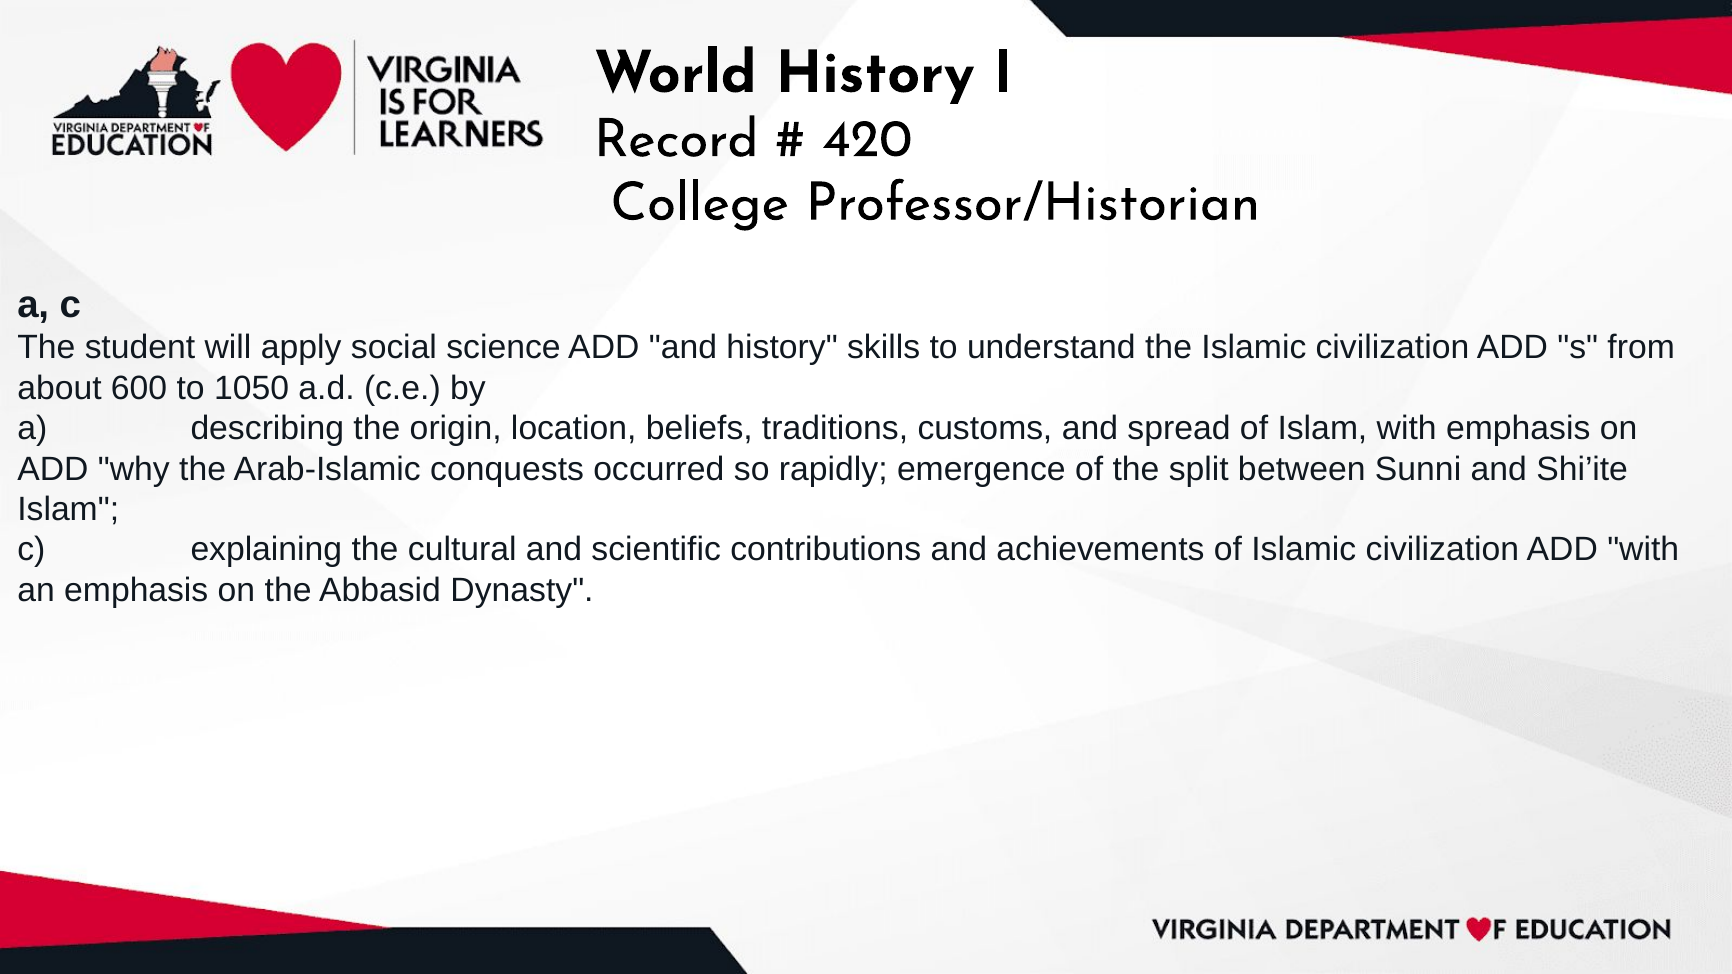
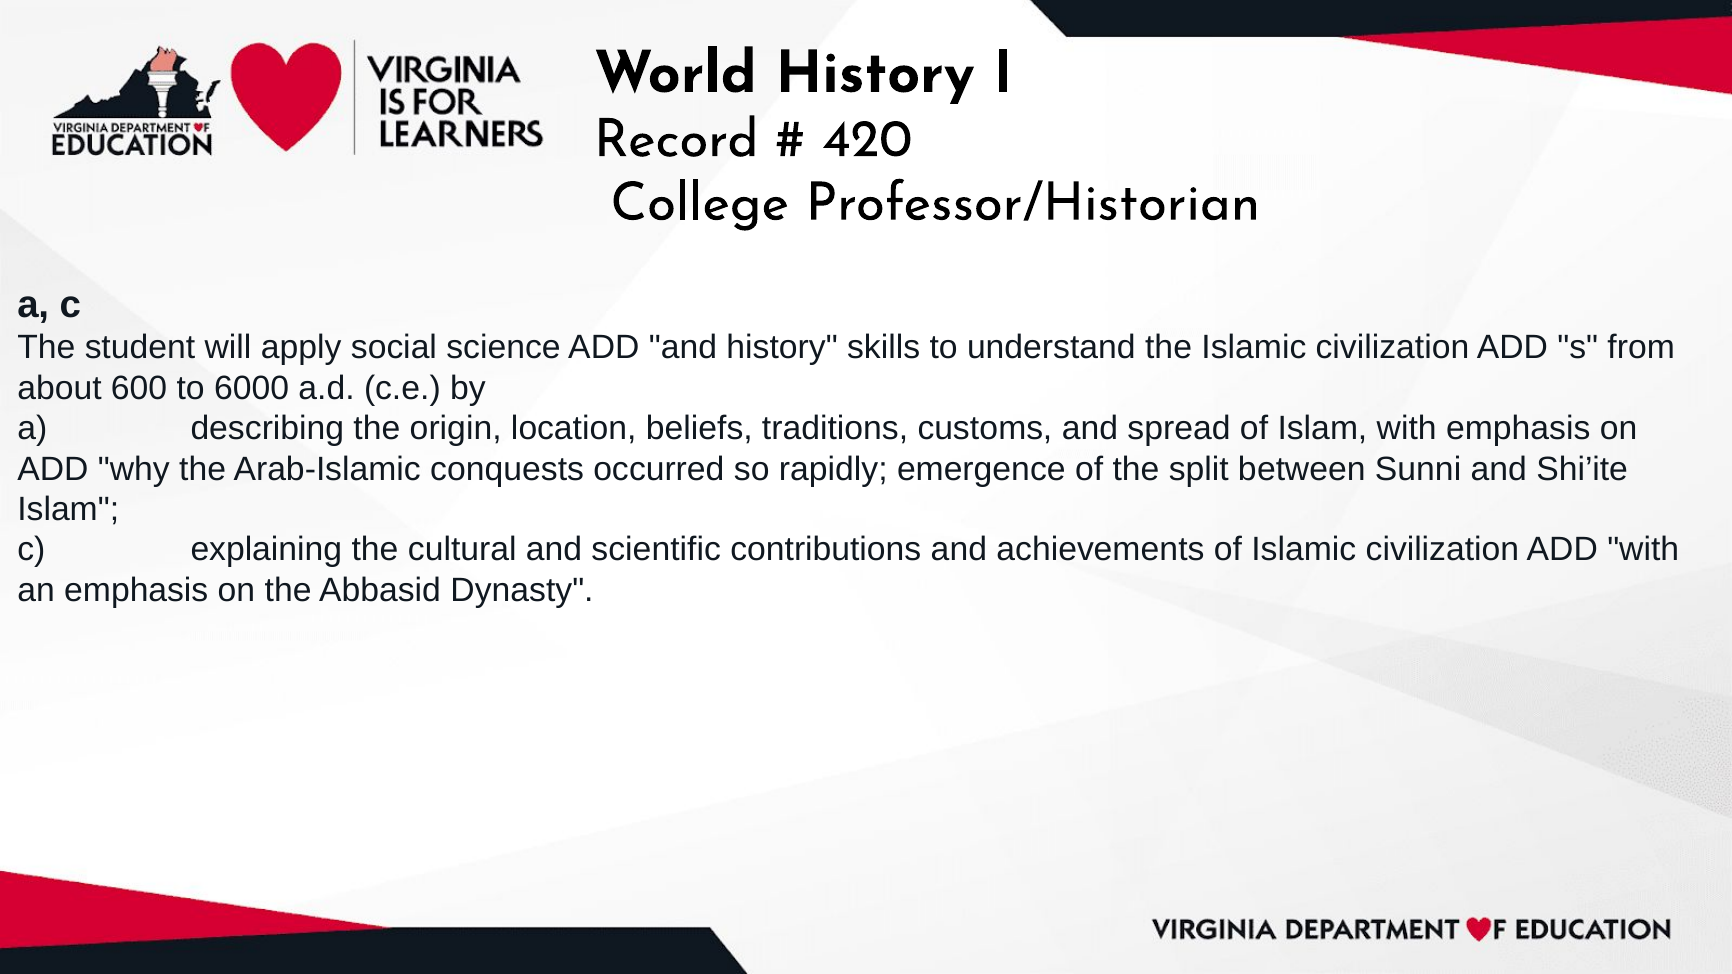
1050: 1050 -> 6000
